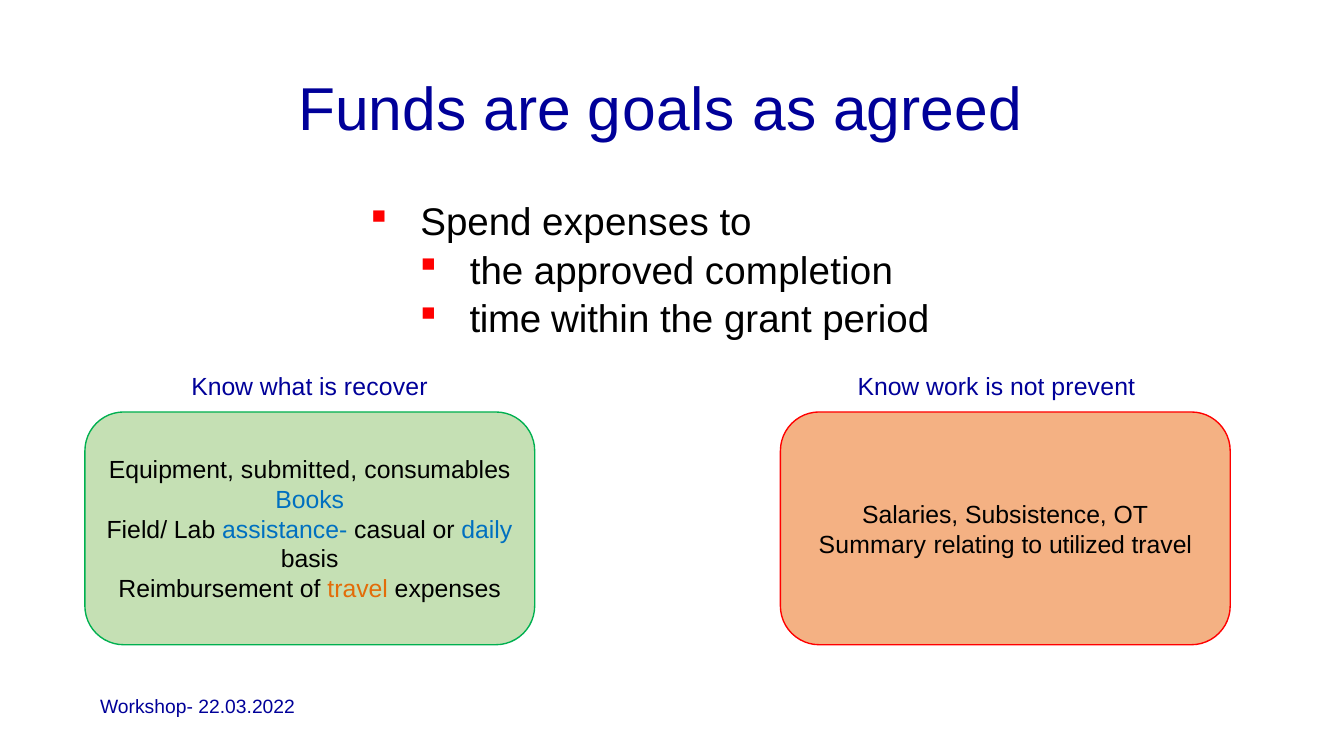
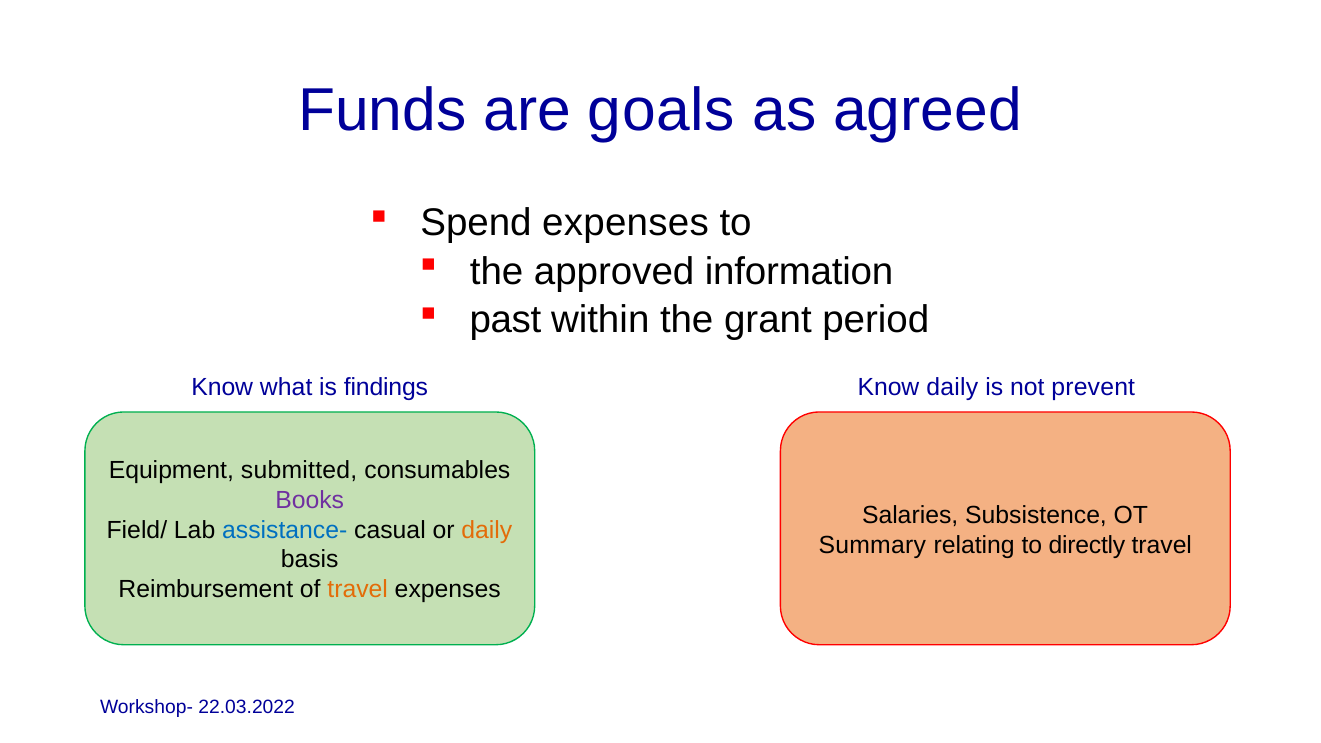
completion: completion -> information
time: time -> past
recover: recover -> findings
Know work: work -> daily
Books colour: blue -> purple
daily at (487, 530) colour: blue -> orange
utilized: utilized -> directly
